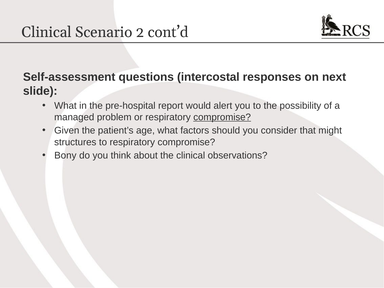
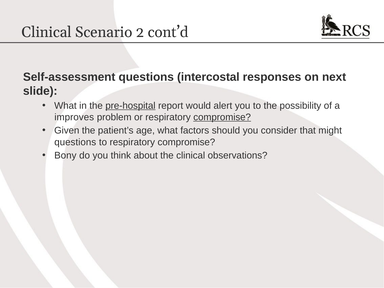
pre-hospital underline: none -> present
managed: managed -> improves
structures at (75, 142): structures -> questions
